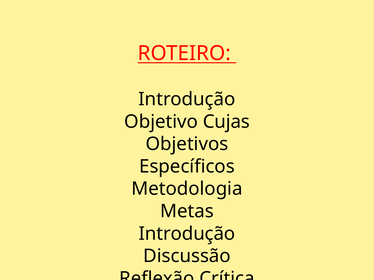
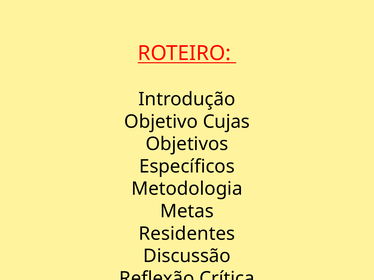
Introdução at (187, 234): Introdução -> Residentes
